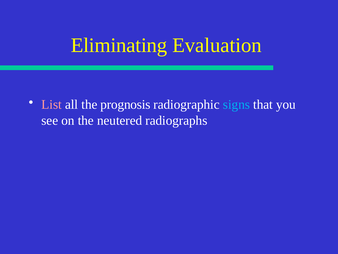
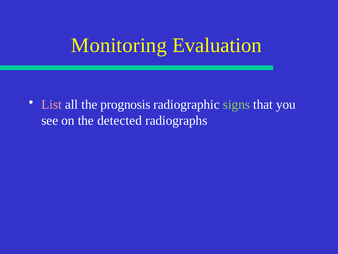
Eliminating: Eliminating -> Monitoring
signs colour: light blue -> light green
neutered: neutered -> detected
